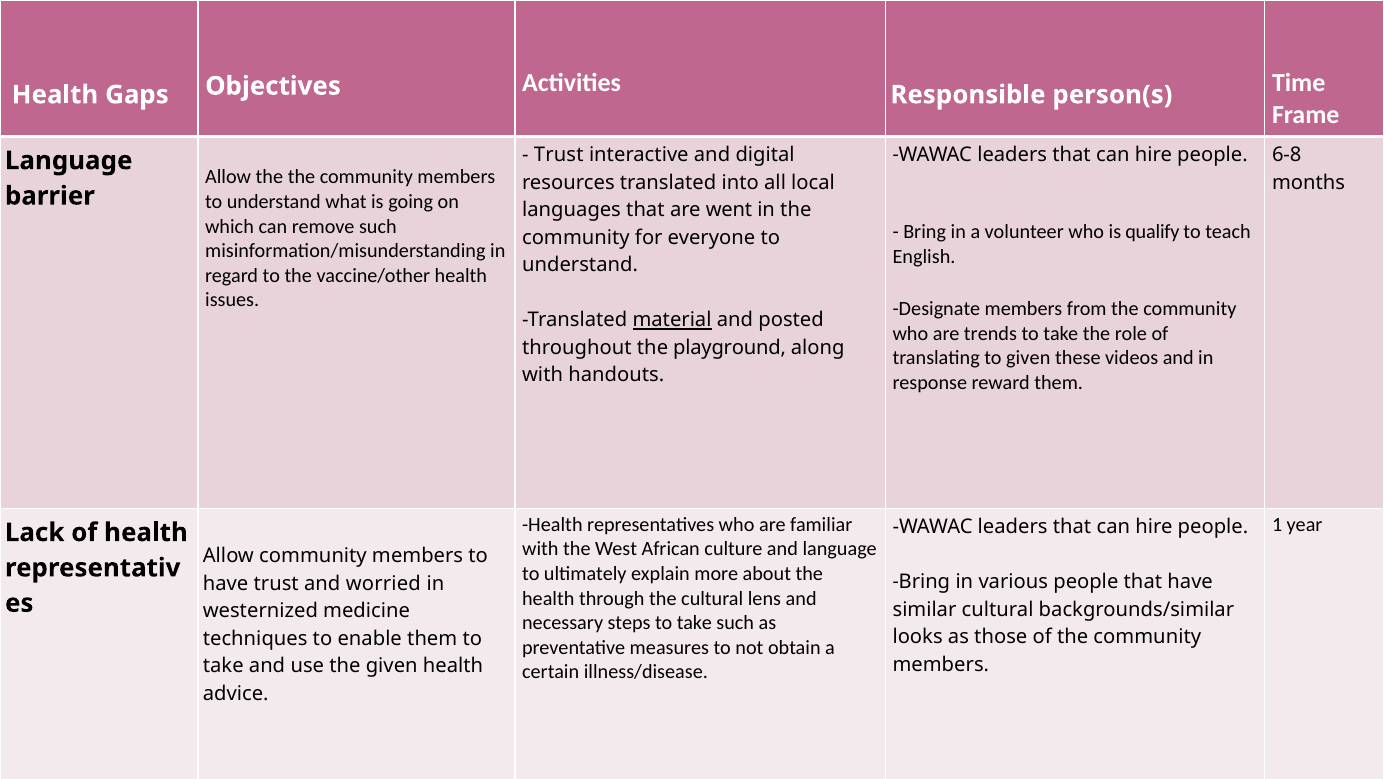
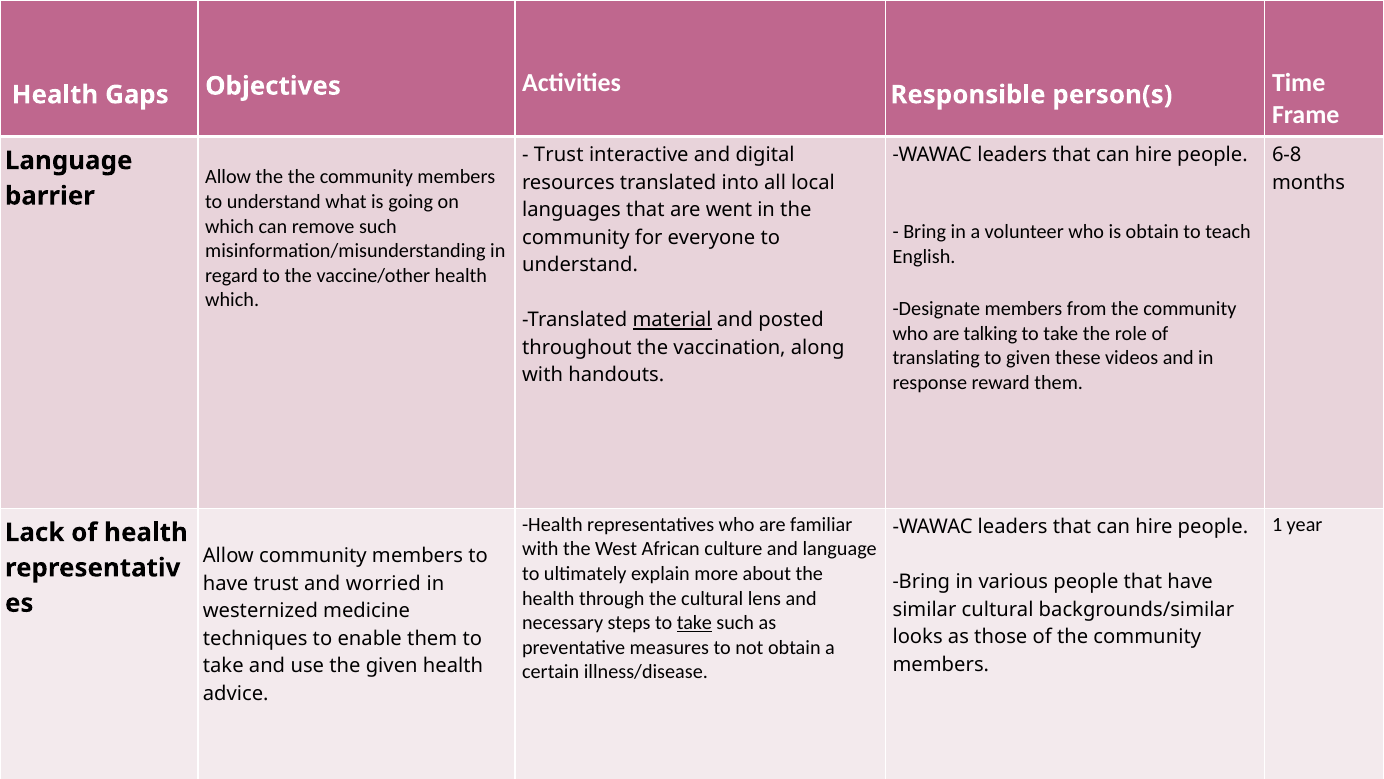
is qualify: qualify -> obtain
issues at (232, 300): issues -> which
trends: trends -> talking
playground: playground -> vaccination
take at (694, 623) underline: none -> present
